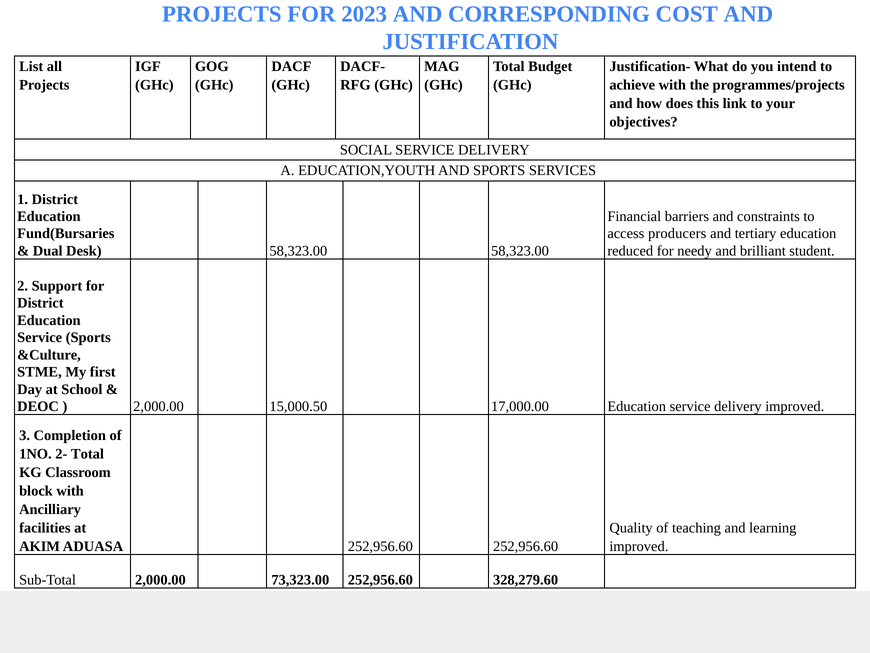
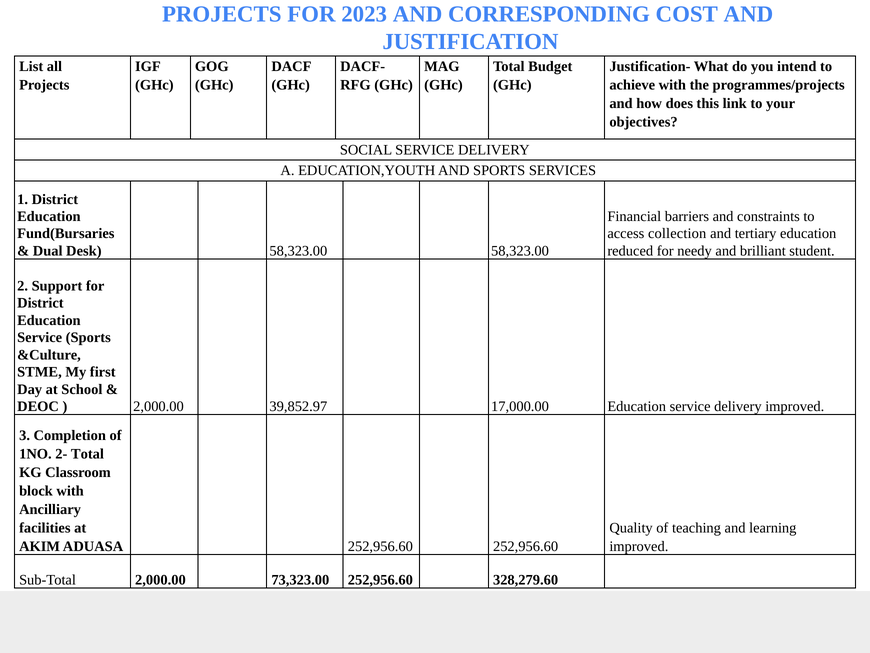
producers: producers -> collection
15,000.50: 15,000.50 -> 39,852.97
